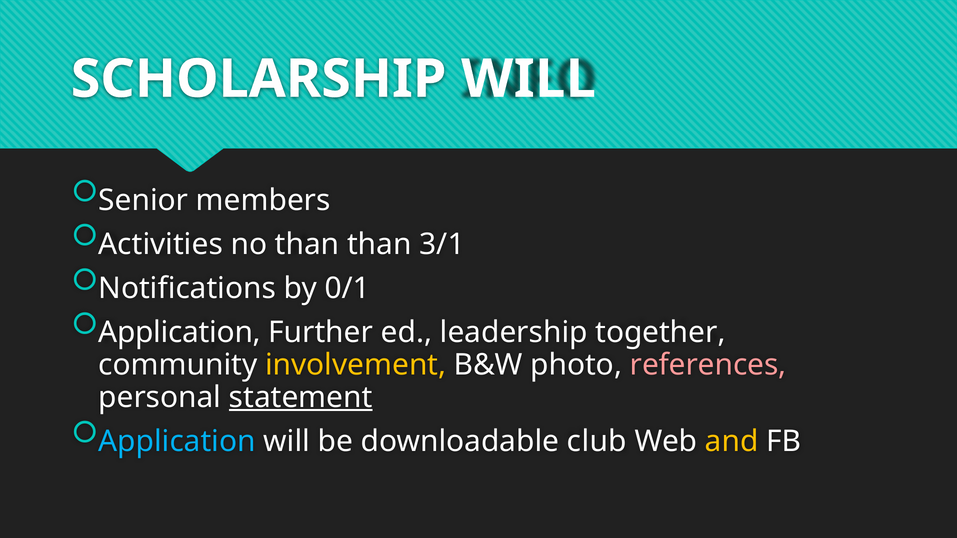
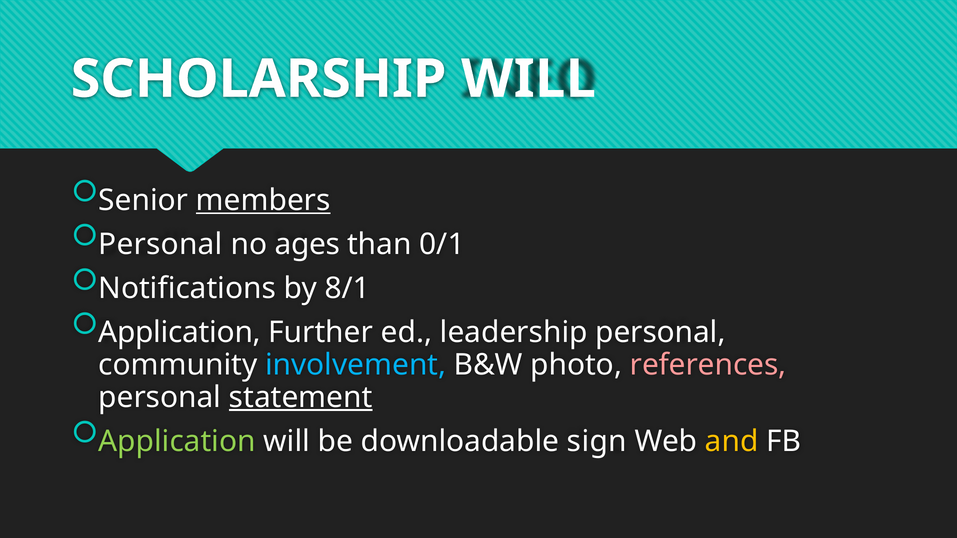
members underline: none -> present
Activities at (161, 245): Activities -> Personal
no than: than -> ages
3/1: 3/1 -> 0/1
0/1: 0/1 -> 8/1
leadership together: together -> personal
involvement colour: yellow -> light blue
Application at (177, 442) colour: light blue -> light green
club: club -> sign
